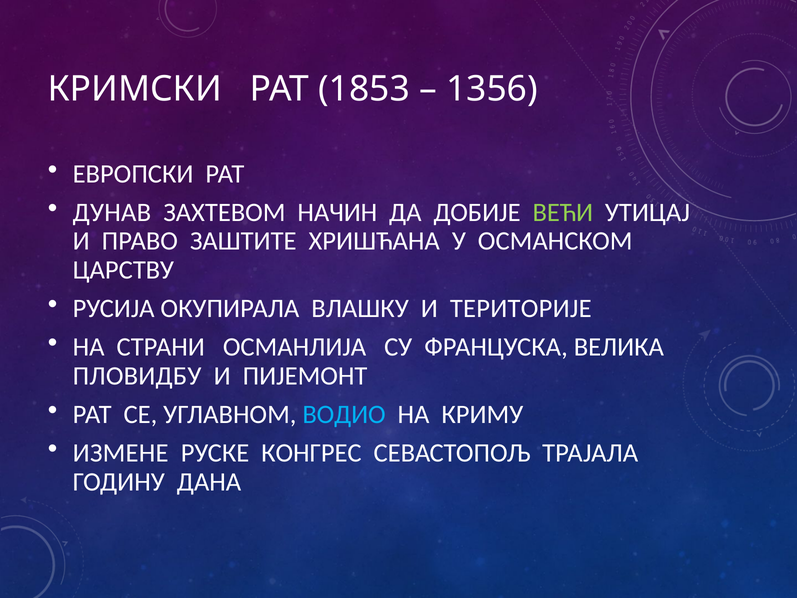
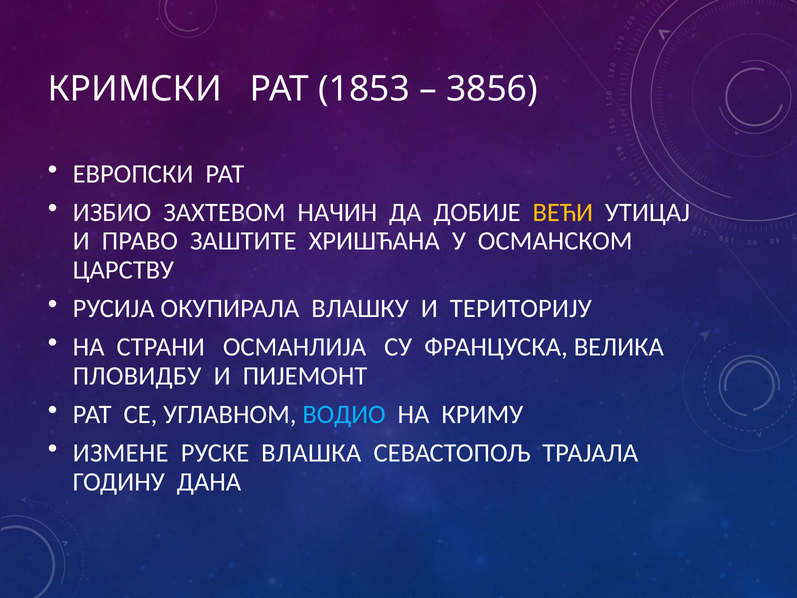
1356: 1356 -> 3856
ДУНАВ: ДУНАВ -> ИЗБИО
ВЕЋИ colour: light green -> yellow
ТЕРИТОРИЈЕ: ТЕРИТОРИЈЕ -> ТЕРИТОРИЈУ
КОНГРЕС: КОНГРЕС -> ВЛАШКА
